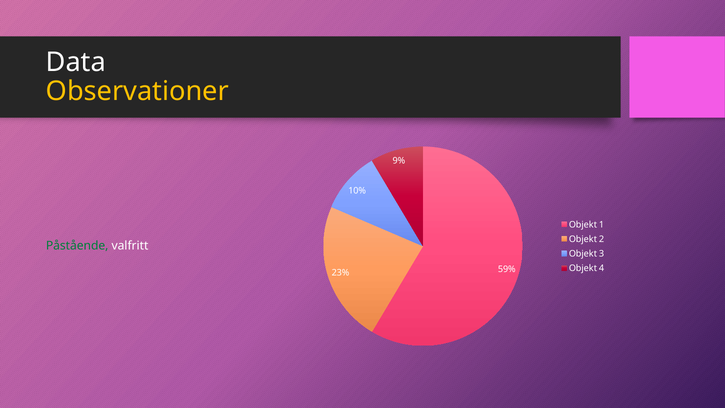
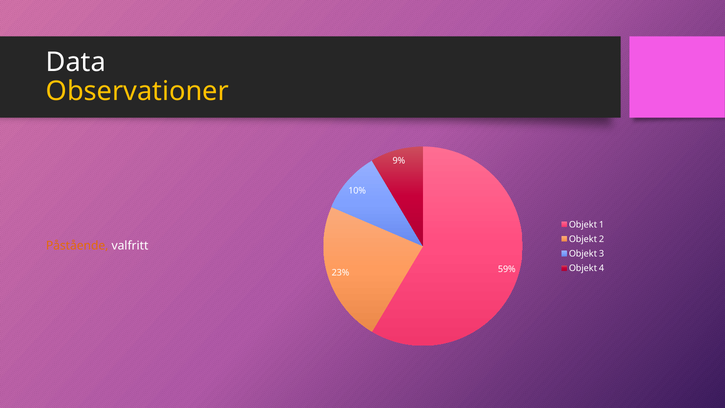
Påstående colour: green -> orange
